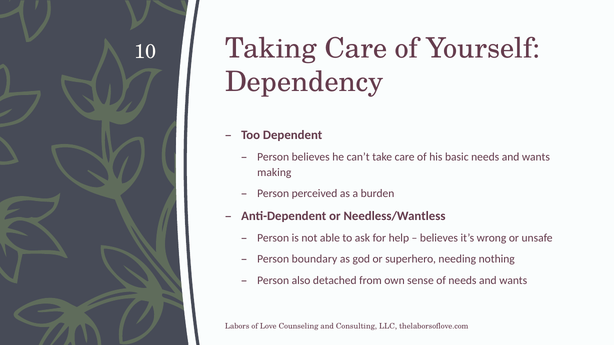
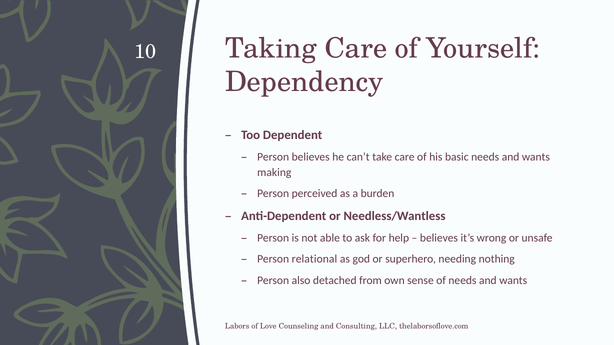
boundary: boundary -> relational
